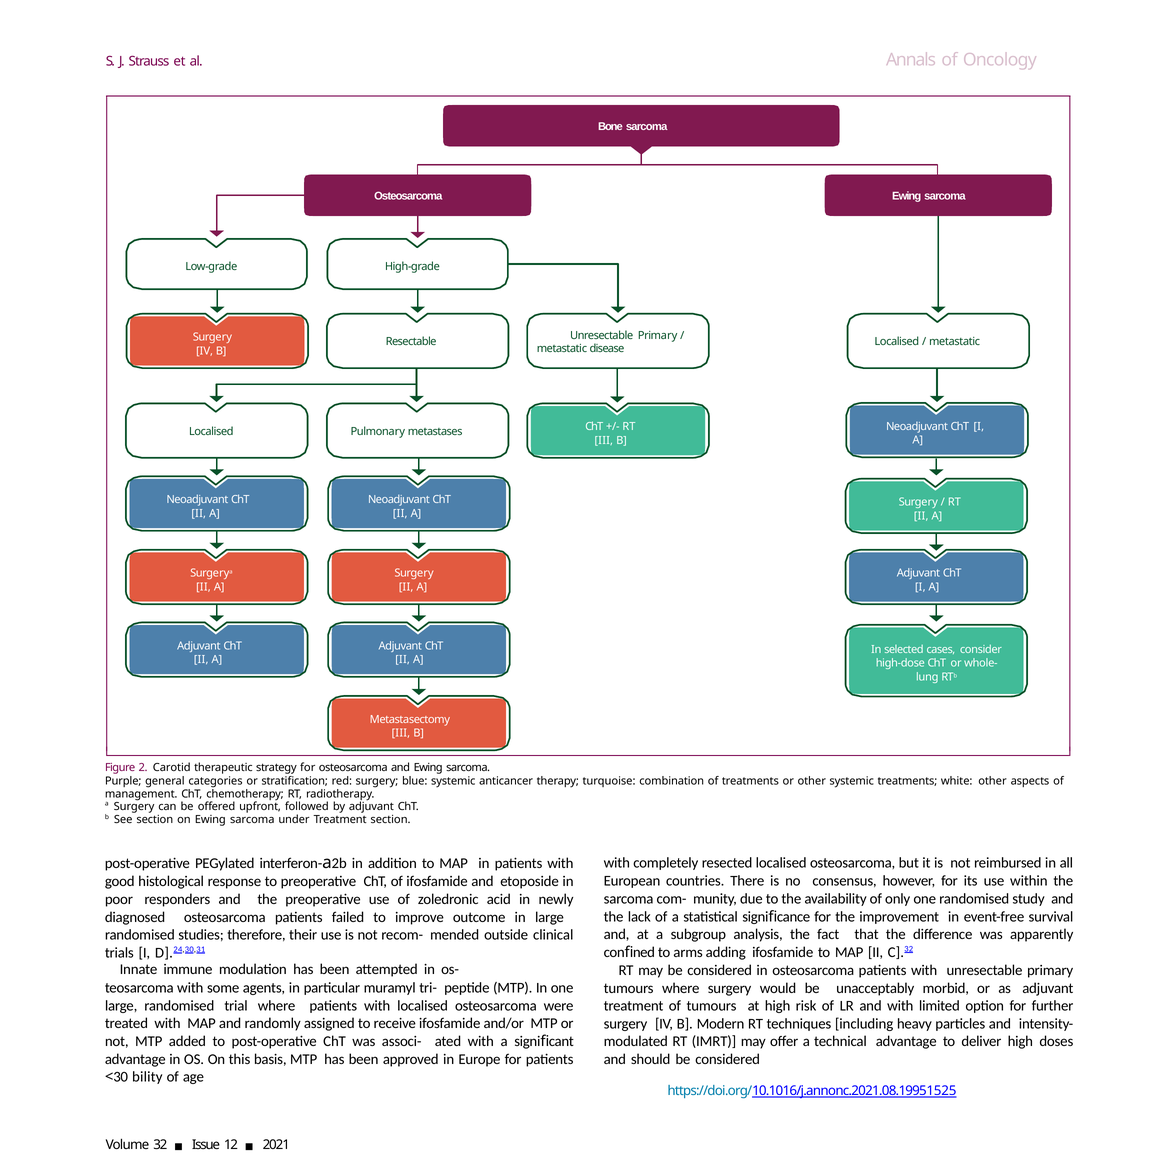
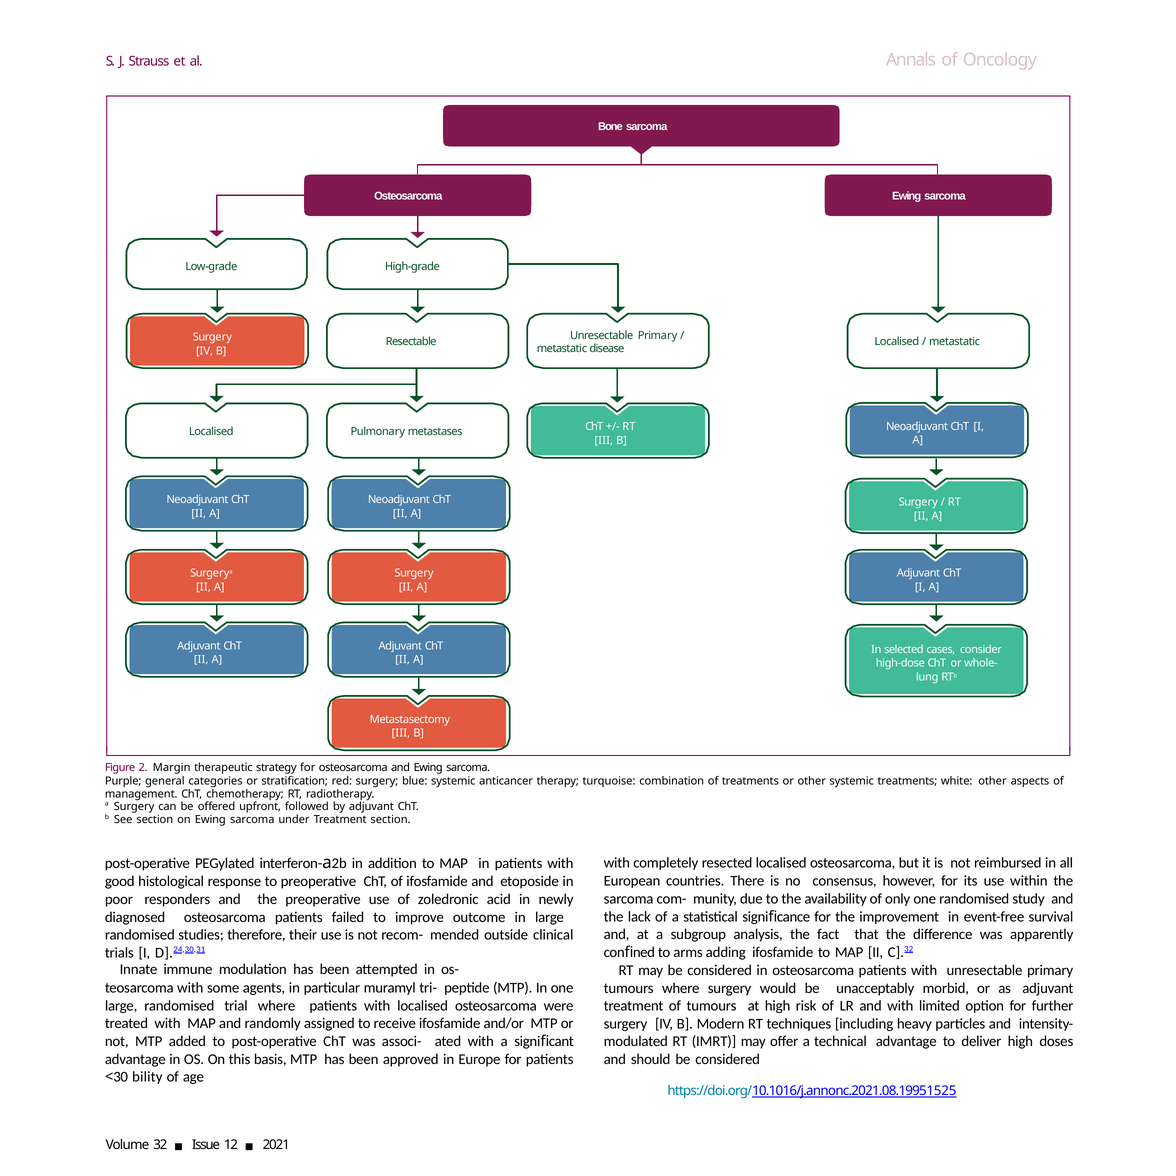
Carotid: Carotid -> Margin
